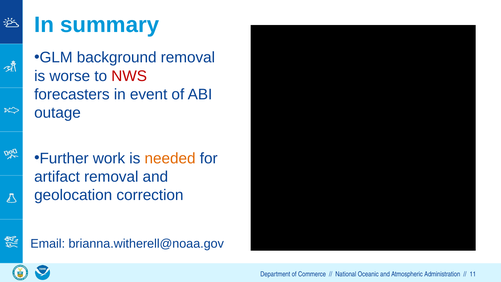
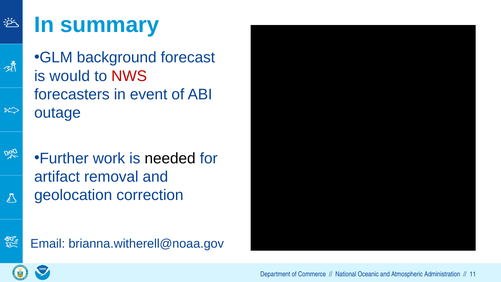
background removal: removal -> forecast
worse: worse -> would
needed colour: orange -> black
